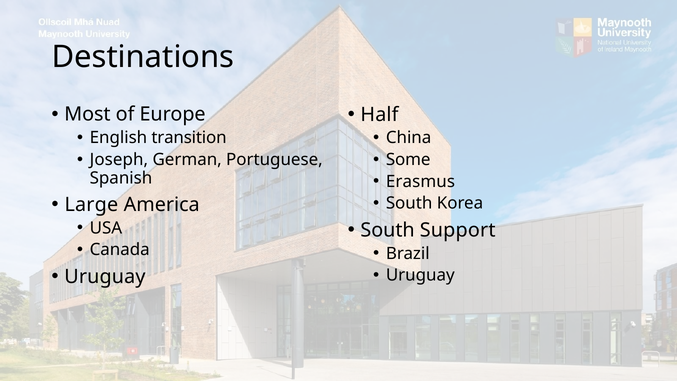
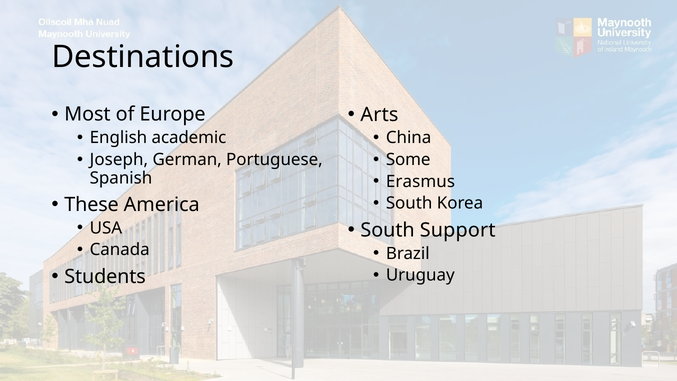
Half: Half -> Arts
transition: transition -> academic
Large: Large -> These
Uruguay at (105, 277): Uruguay -> Students
